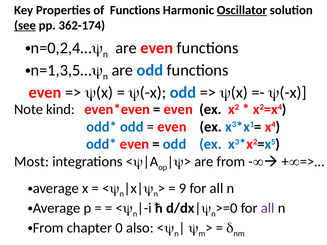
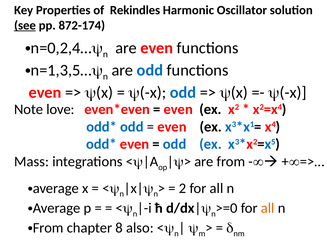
of Functions: Functions -> Rekindles
Oscillator underline: present -> none
362-174: 362-174 -> 872-174
kind: kind -> love
Most: Most -> Mass
9: 9 -> 2
all at (268, 208) colour: purple -> orange
0: 0 -> 8
